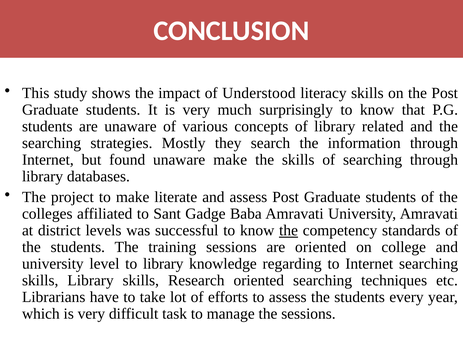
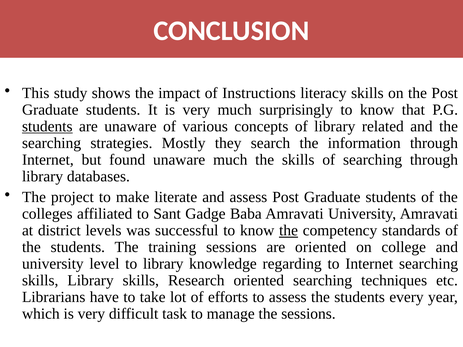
Understood: Understood -> Instructions
students at (47, 126) underline: none -> present
unaware make: make -> much
